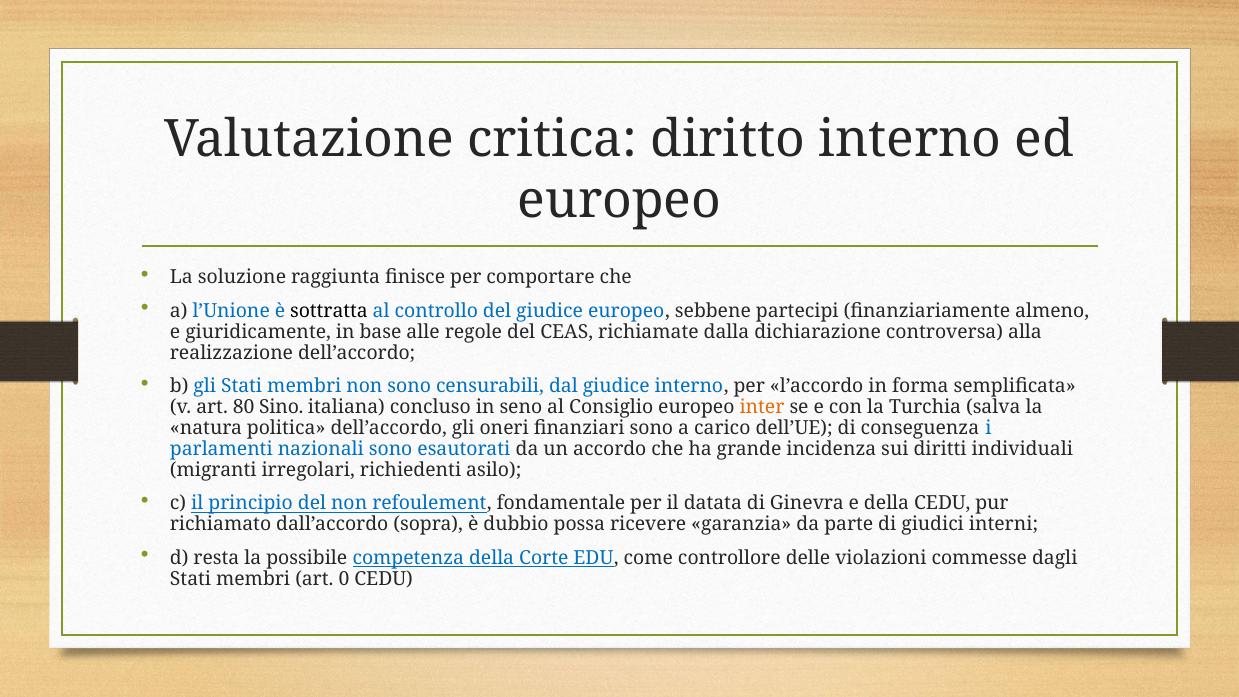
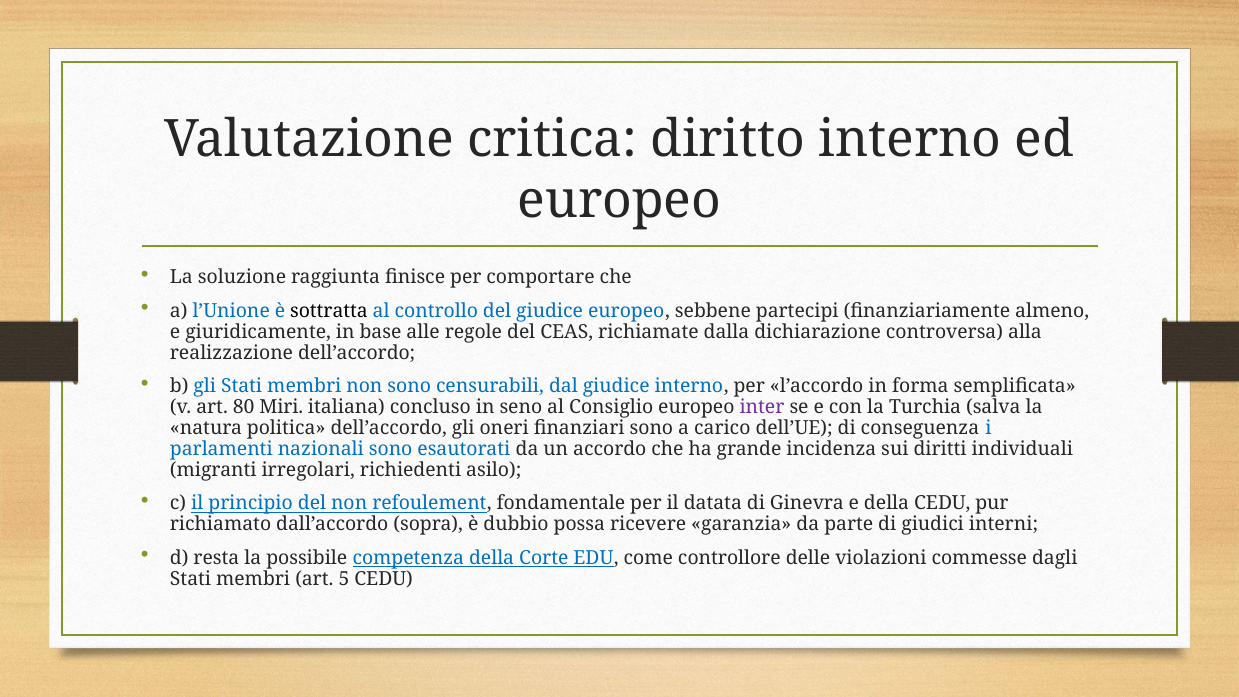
Sino: Sino -> Miri
inter colour: orange -> purple
0: 0 -> 5
